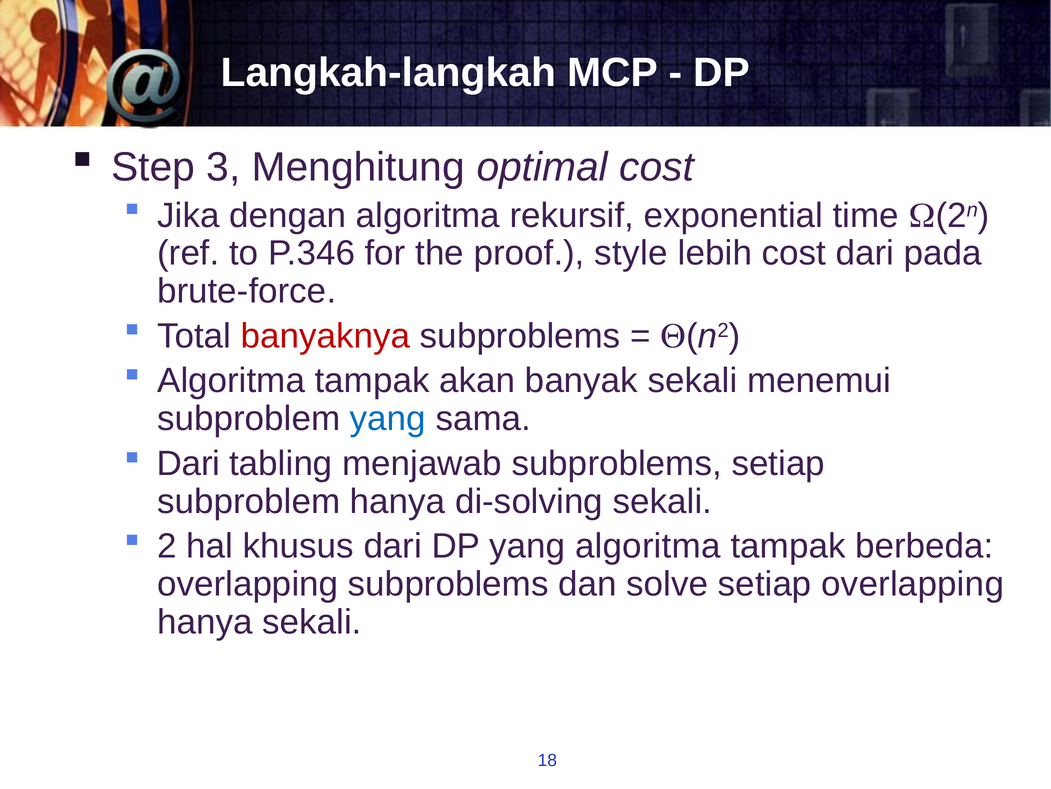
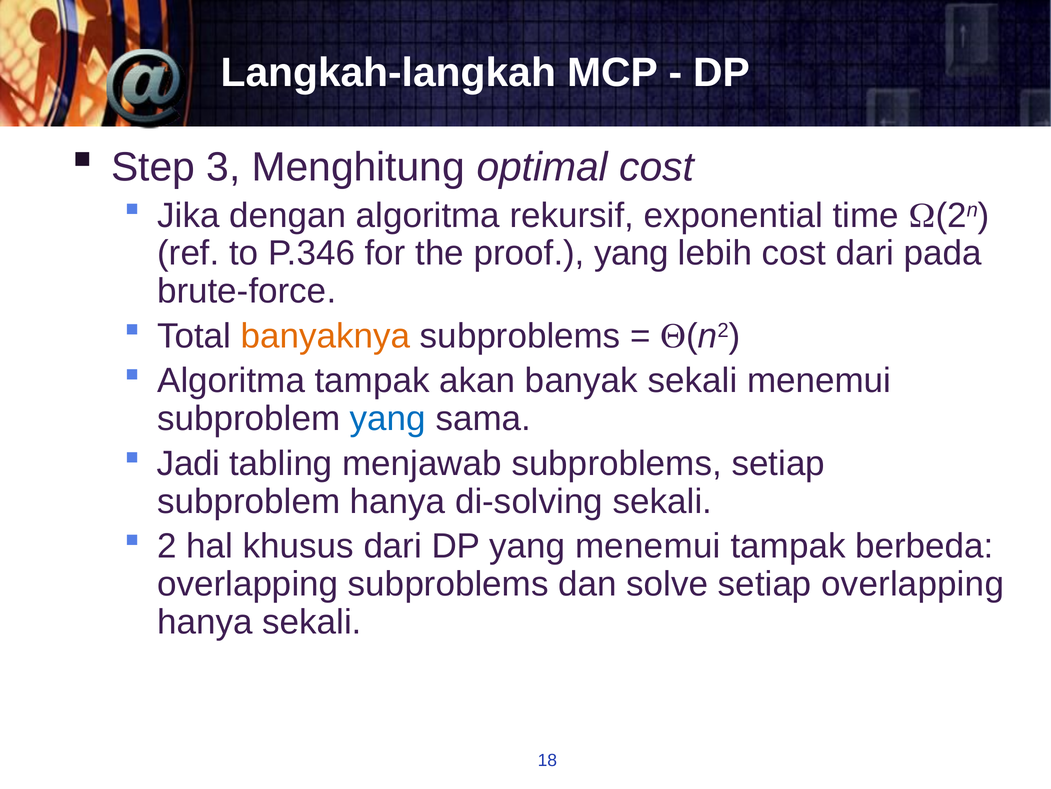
proof style: style -> yang
banyaknya colour: red -> orange
Dari at (189, 463): Dari -> Jadi
yang algoritma: algoritma -> menemui
